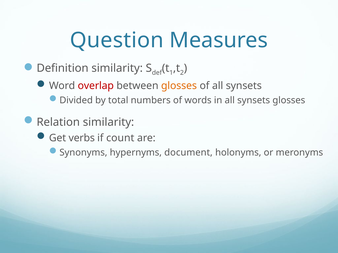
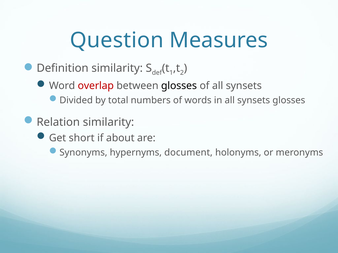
glosses at (179, 86) colour: orange -> black
verbs: verbs -> short
count: count -> about
